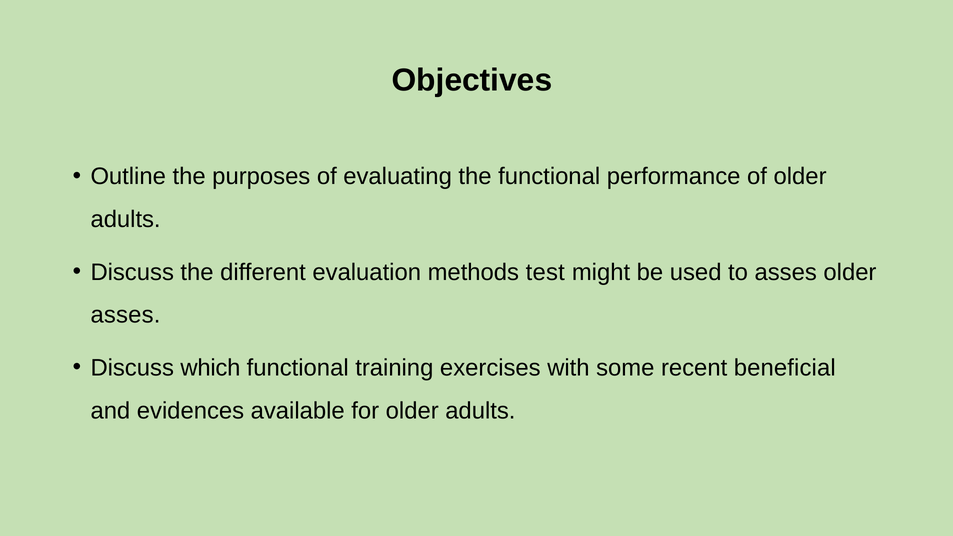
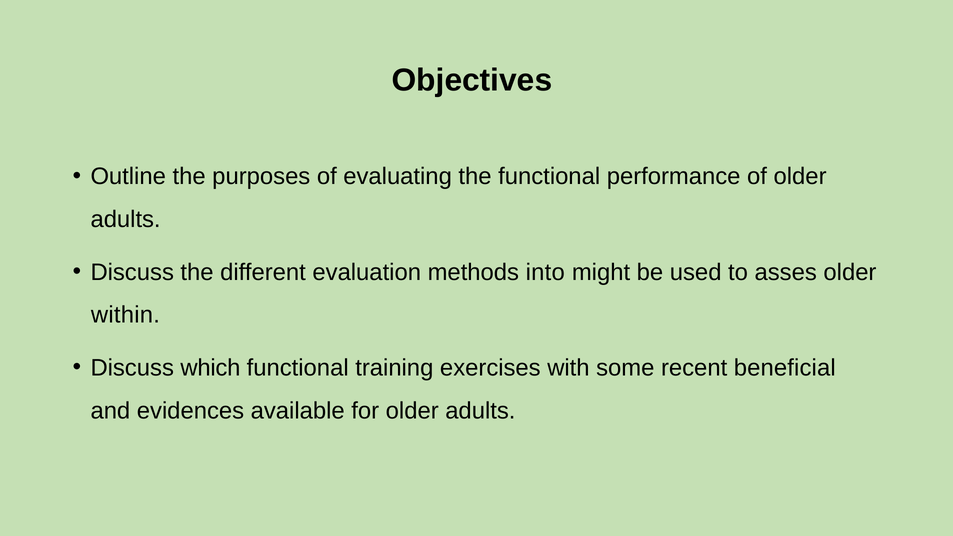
test: test -> into
asses at (125, 315): asses -> within
